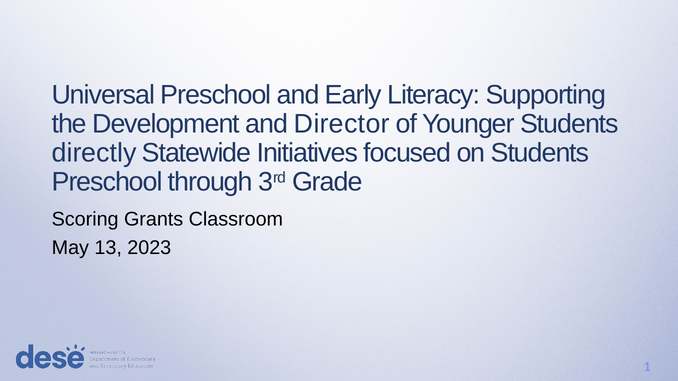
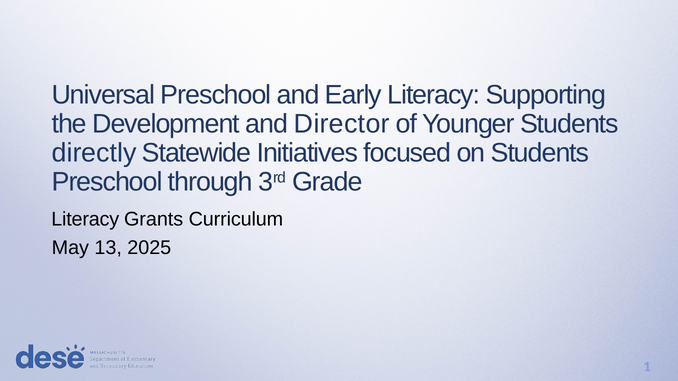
Scoring at (85, 220): Scoring -> Literacy
Classroom: Classroom -> Curriculum
2023: 2023 -> 2025
